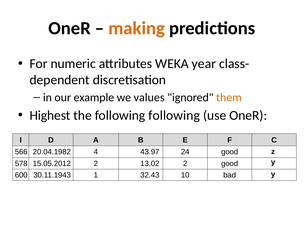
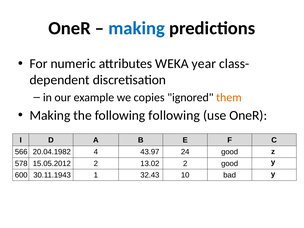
making at (137, 28) colour: orange -> blue
values: values -> copies
Highest at (50, 115): Highest -> Making
